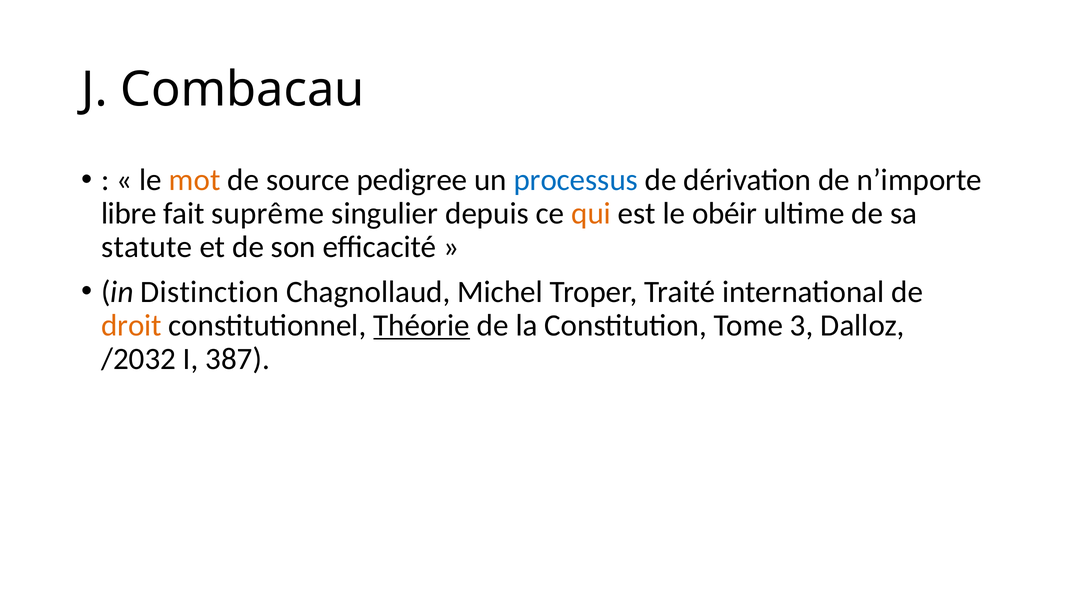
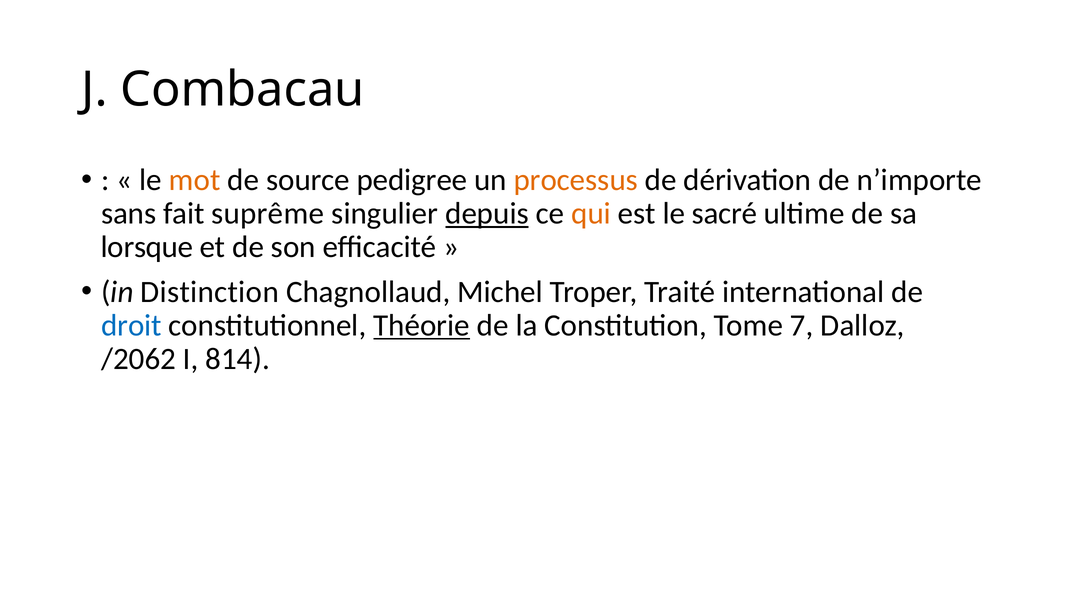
processus colour: blue -> orange
libre: libre -> sans
depuis underline: none -> present
obéir: obéir -> sacré
statute: statute -> lorsque
droit colour: orange -> blue
3: 3 -> 7
/2032: /2032 -> /2062
387: 387 -> 814
